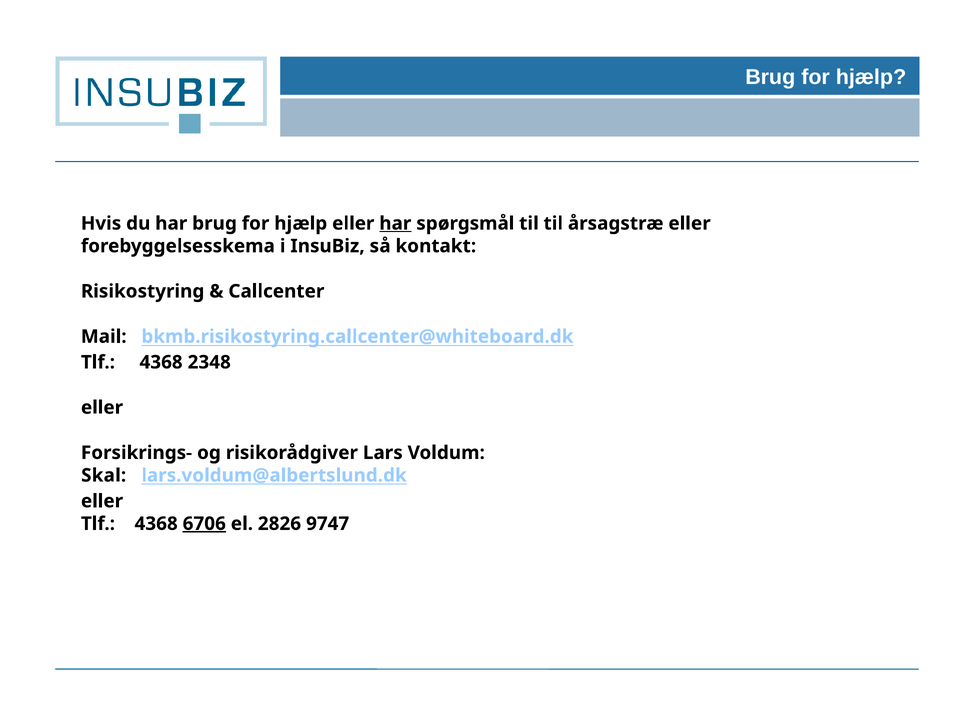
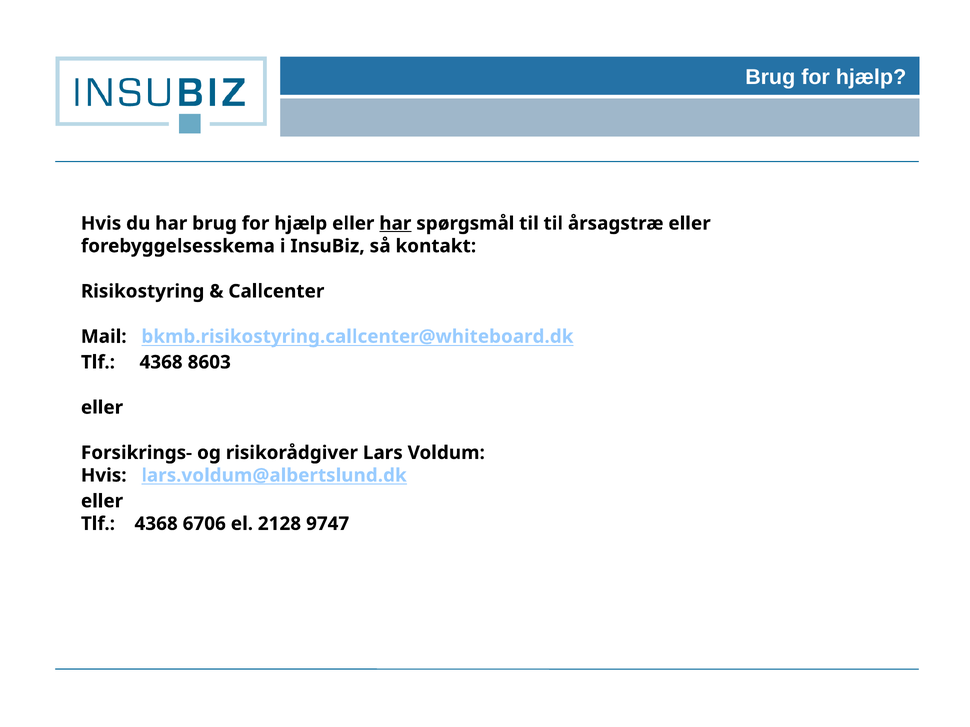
2348: 2348 -> 8603
Skal at (104, 476): Skal -> Hvis
6706 underline: present -> none
2826: 2826 -> 2128
